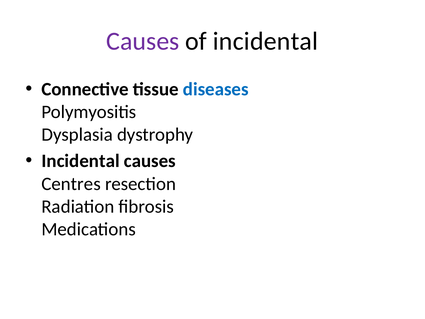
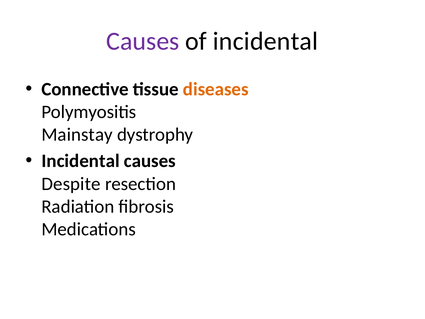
diseases colour: blue -> orange
Dysplasia: Dysplasia -> Mainstay
Centres: Centres -> Despite
